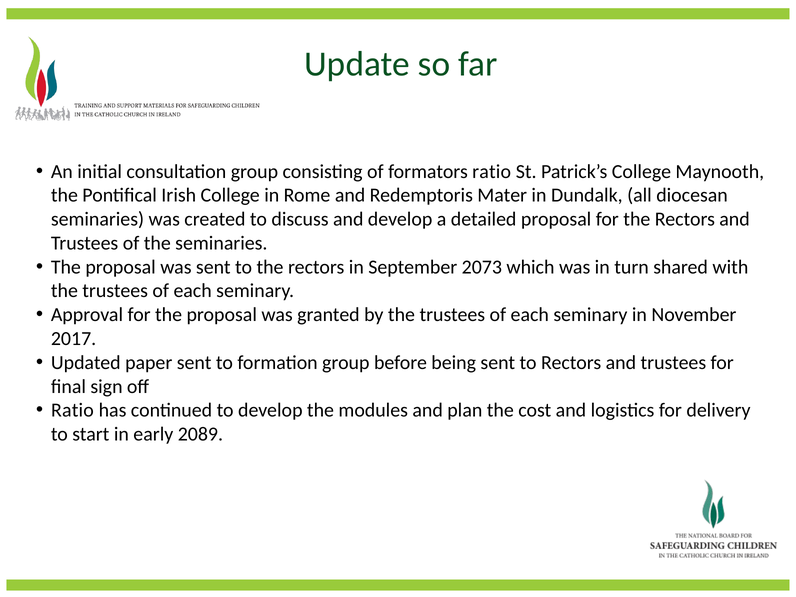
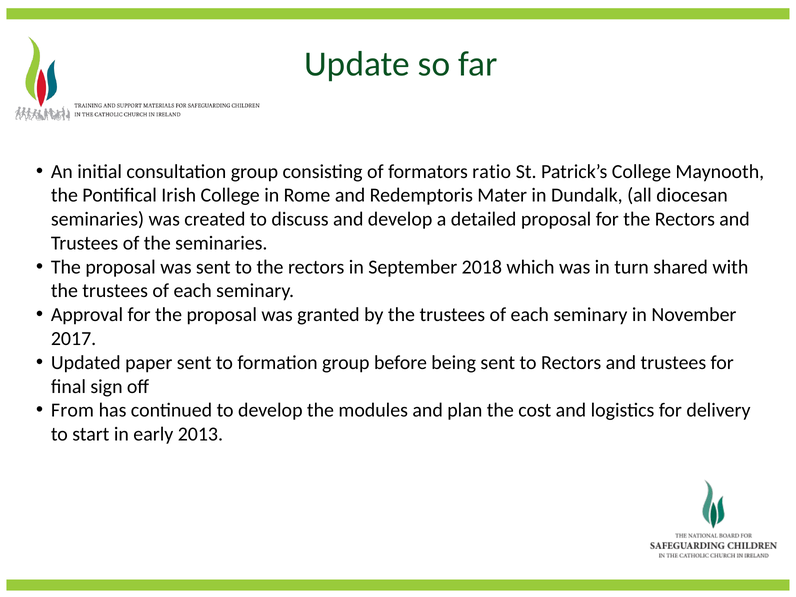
2073: 2073 -> 2018
Ratio at (72, 410): Ratio -> From
2089: 2089 -> 2013
